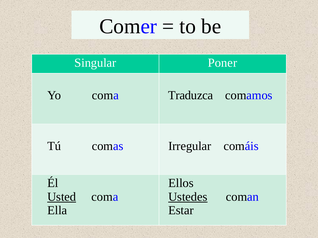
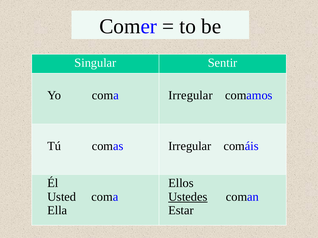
Poner: Poner -> Sentir
coma Traduzca: Traduzca -> Irregular
Usted underline: present -> none
